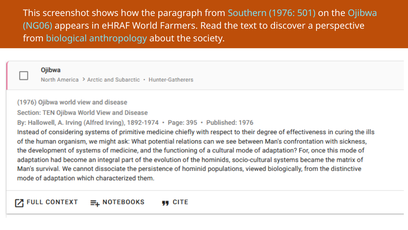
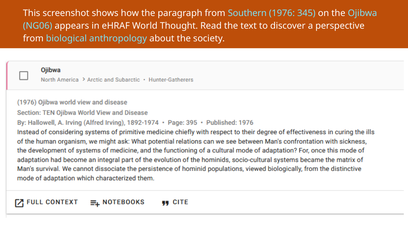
501: 501 -> 345
Farmers: Farmers -> Thought
